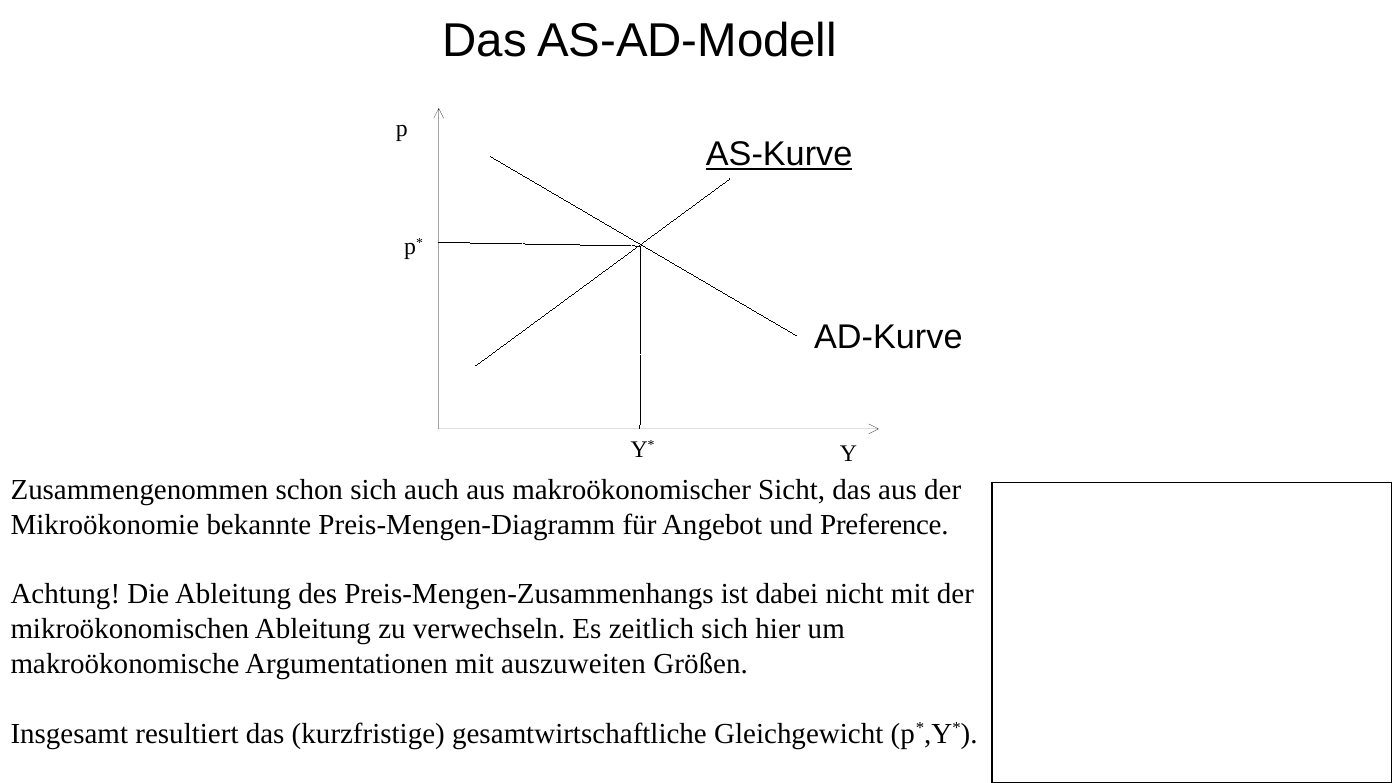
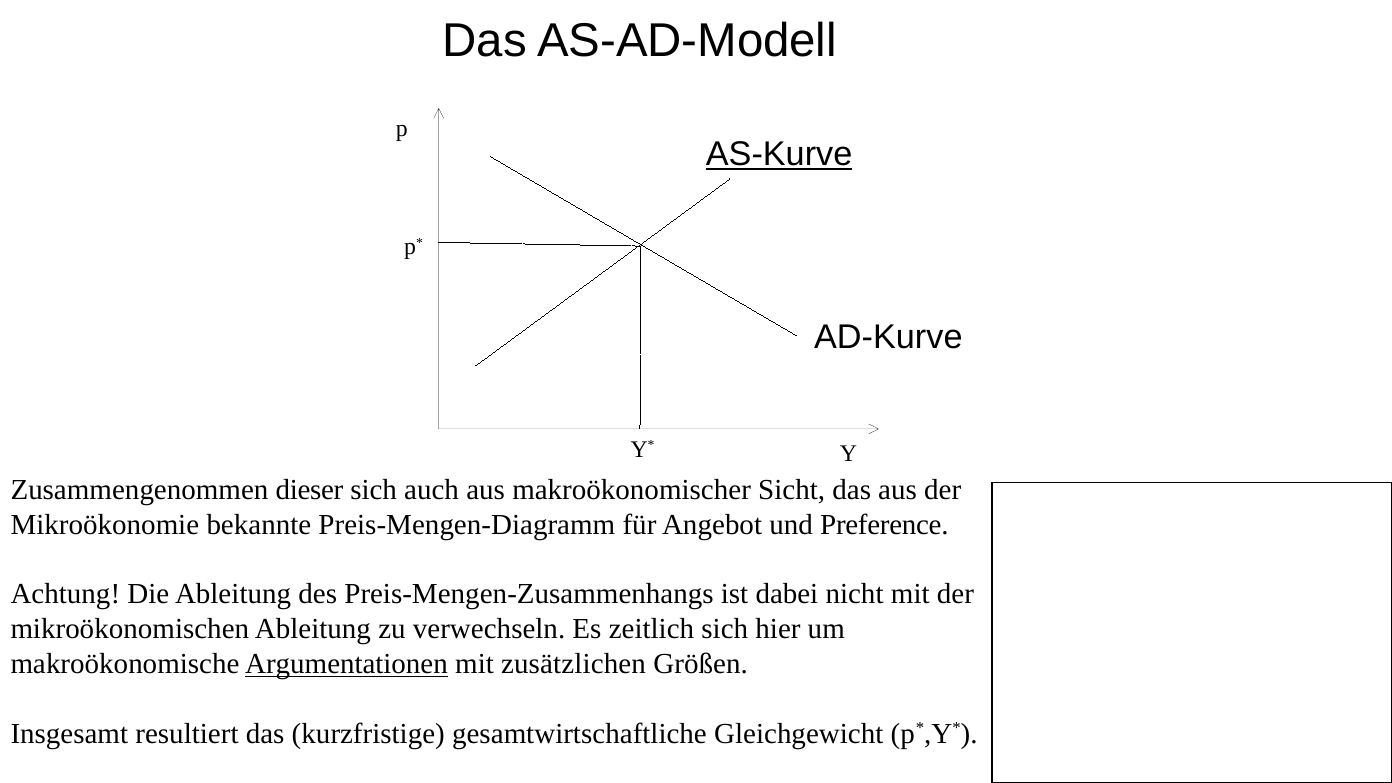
schon: schon -> dieser
Argumentationen underline: none -> present
auszuweiten: auszuweiten -> zusätzlichen
